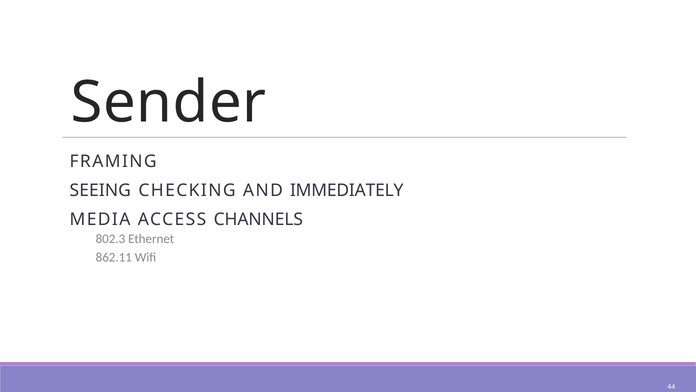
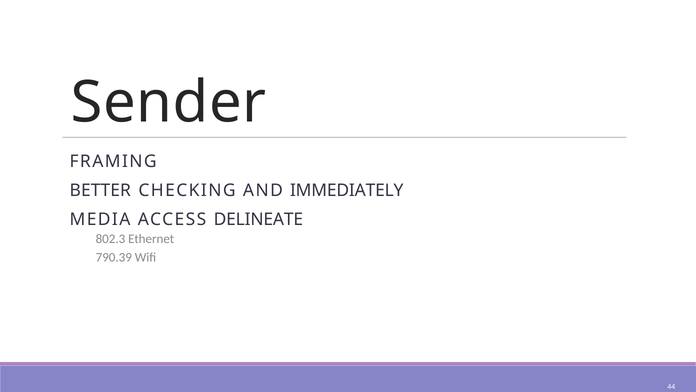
SEEING: SEEING -> BETTER
CHANNELS: CHANNELS -> DELINEATE
862.11: 862.11 -> 790.39
